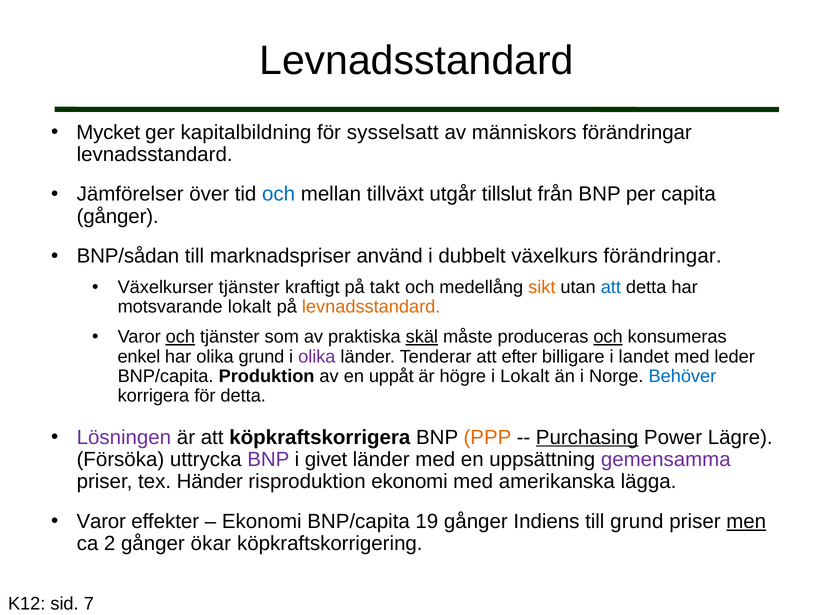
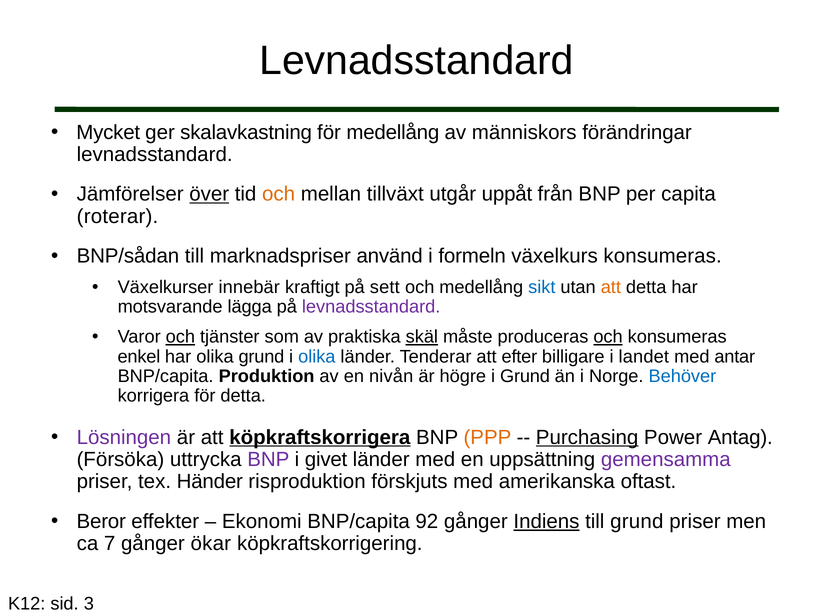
kapitalbildning: kapitalbildning -> skalavkastning
för sysselsatt: sysselsatt -> medellång
över underline: none -> present
och at (279, 194) colour: blue -> orange
tillslut: tillslut -> uppåt
gånger at (118, 216): gånger -> roterar
dubbelt: dubbelt -> formeln
växelkurs förändringar: förändringar -> konsumeras
Växelkurser tjänster: tjänster -> innebär
takt: takt -> sett
sikt colour: orange -> blue
att at (611, 287) colour: blue -> orange
motsvarande lokalt: lokalt -> lägga
levnadsstandard at (371, 307) colour: orange -> purple
olika at (317, 357) colour: purple -> blue
leder: leder -> antar
uppåt: uppåt -> nivån
i Lokalt: Lokalt -> Grund
köpkraftskorrigera underline: none -> present
Lägre: Lägre -> Antag
risproduktion ekonomi: ekonomi -> förskjuts
lägga: lägga -> oftast
Varor at (101, 521): Varor -> Beror
19: 19 -> 92
Indiens underline: none -> present
men underline: present -> none
2: 2 -> 7
7: 7 -> 3
